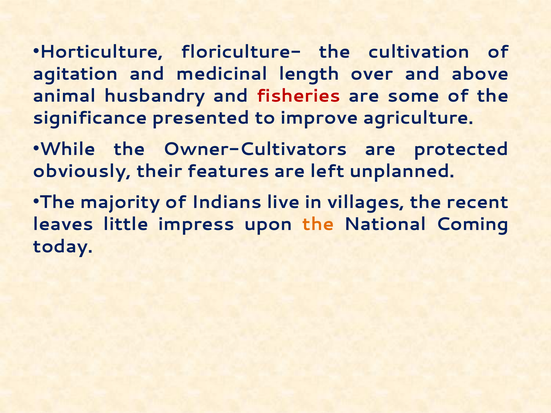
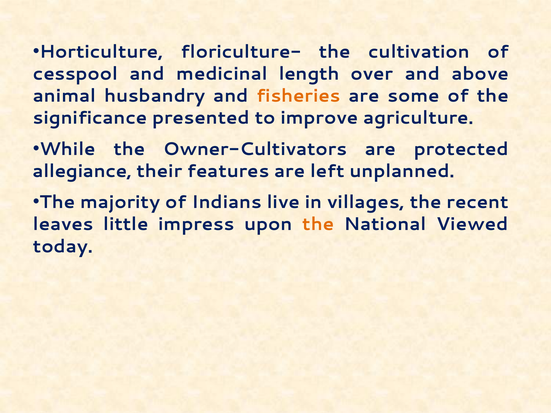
agitation: agitation -> cesspool
fisheries colour: red -> orange
obviously: obviously -> allegiance
Coming: Coming -> Viewed
